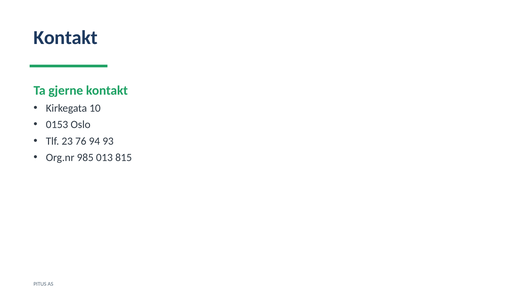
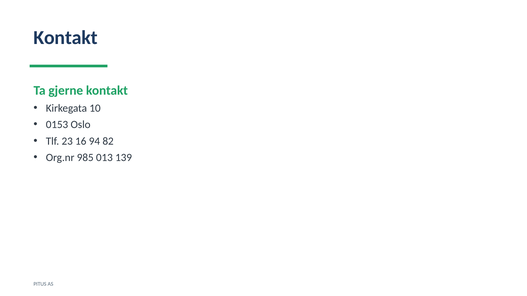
76: 76 -> 16
93: 93 -> 82
815: 815 -> 139
